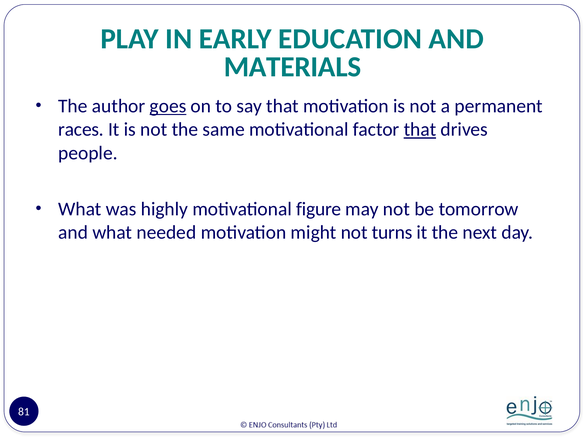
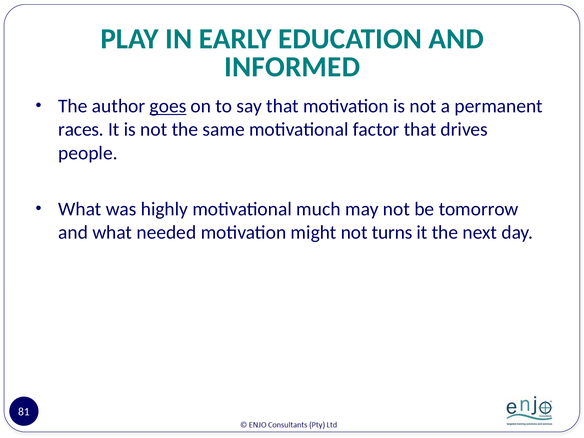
MATERIALS: MATERIALS -> INFORMED
that at (420, 130) underline: present -> none
figure: figure -> much
